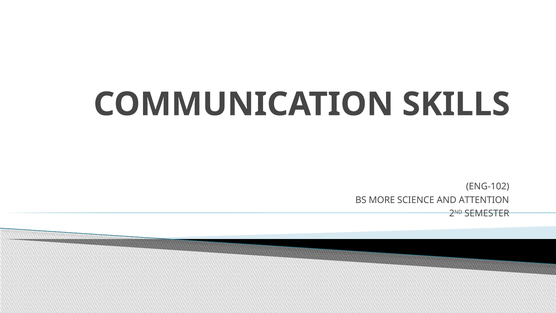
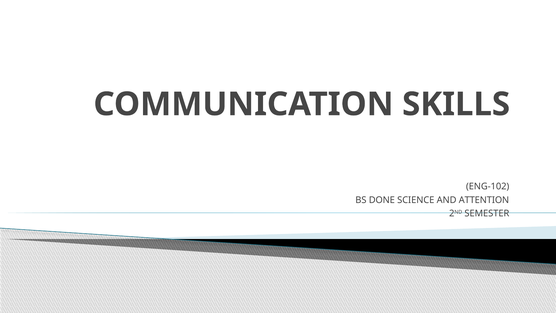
MORE: MORE -> DONE
